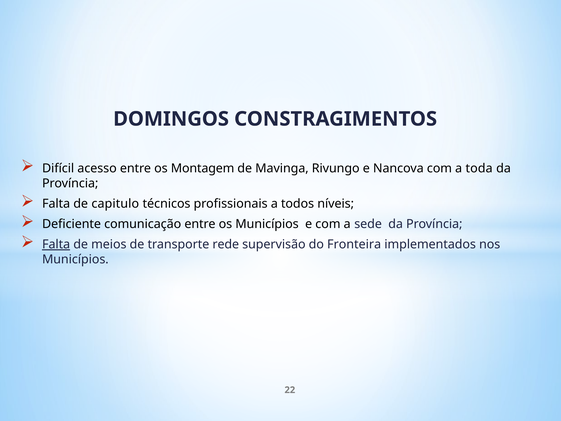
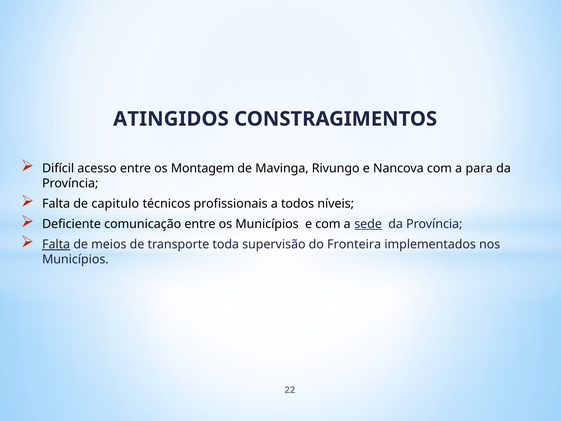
DOMINGOS: DOMINGOS -> ATINGIDOS
toda: toda -> para
sede underline: none -> present
rede: rede -> toda
